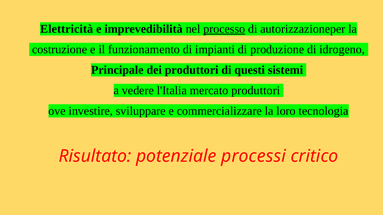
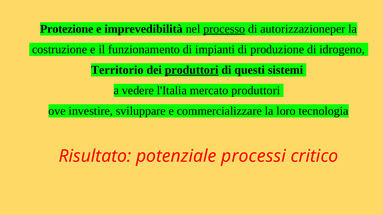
Elettricità: Elettricità -> Protezione
Principale: Principale -> Territorio
produttori at (192, 70) underline: none -> present
